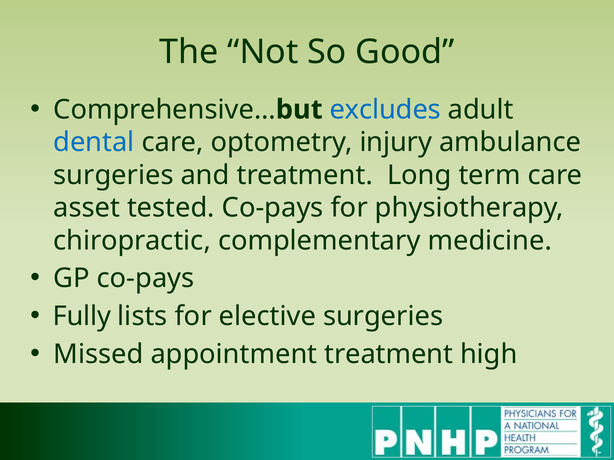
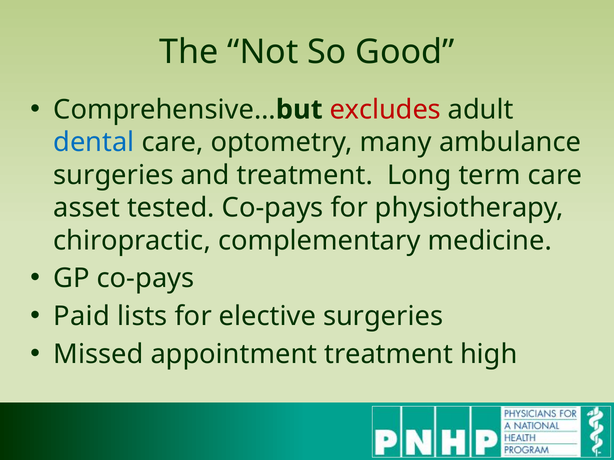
excludes colour: blue -> red
injury: injury -> many
Fully: Fully -> Paid
